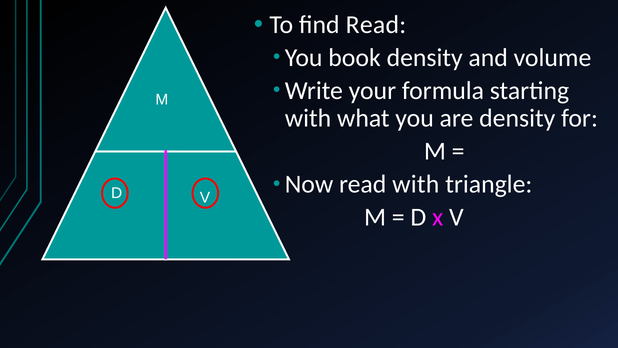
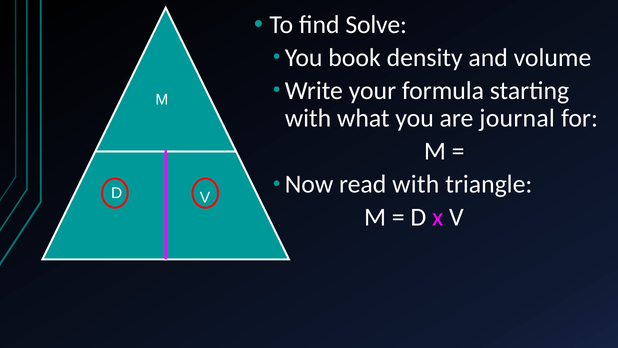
find Read: Read -> Solve
are density: density -> journal
